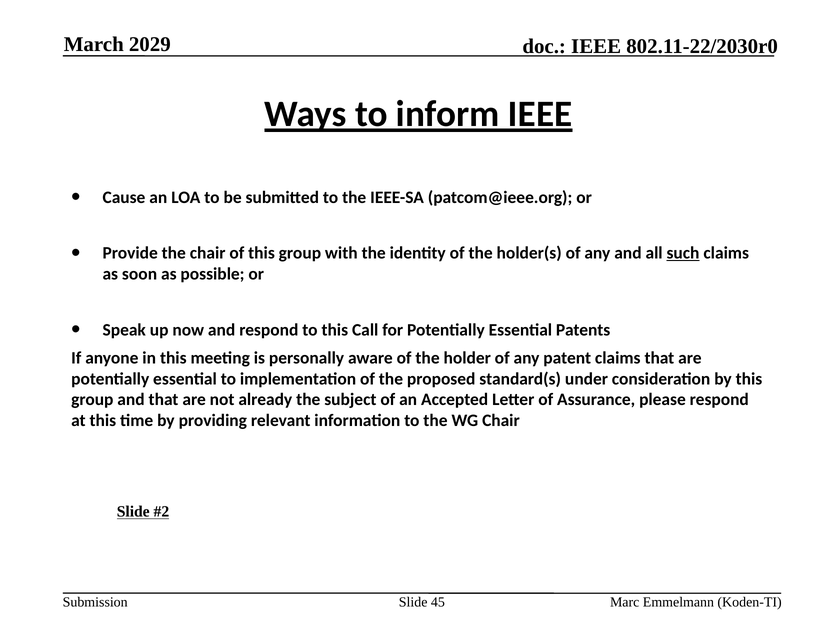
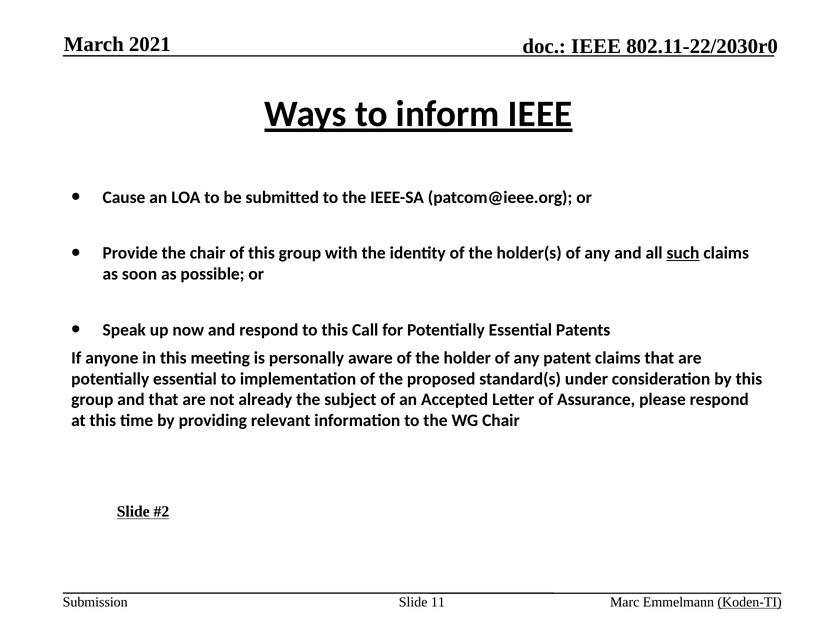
2029: 2029 -> 2021
45: 45 -> 11
Koden-TI underline: none -> present
